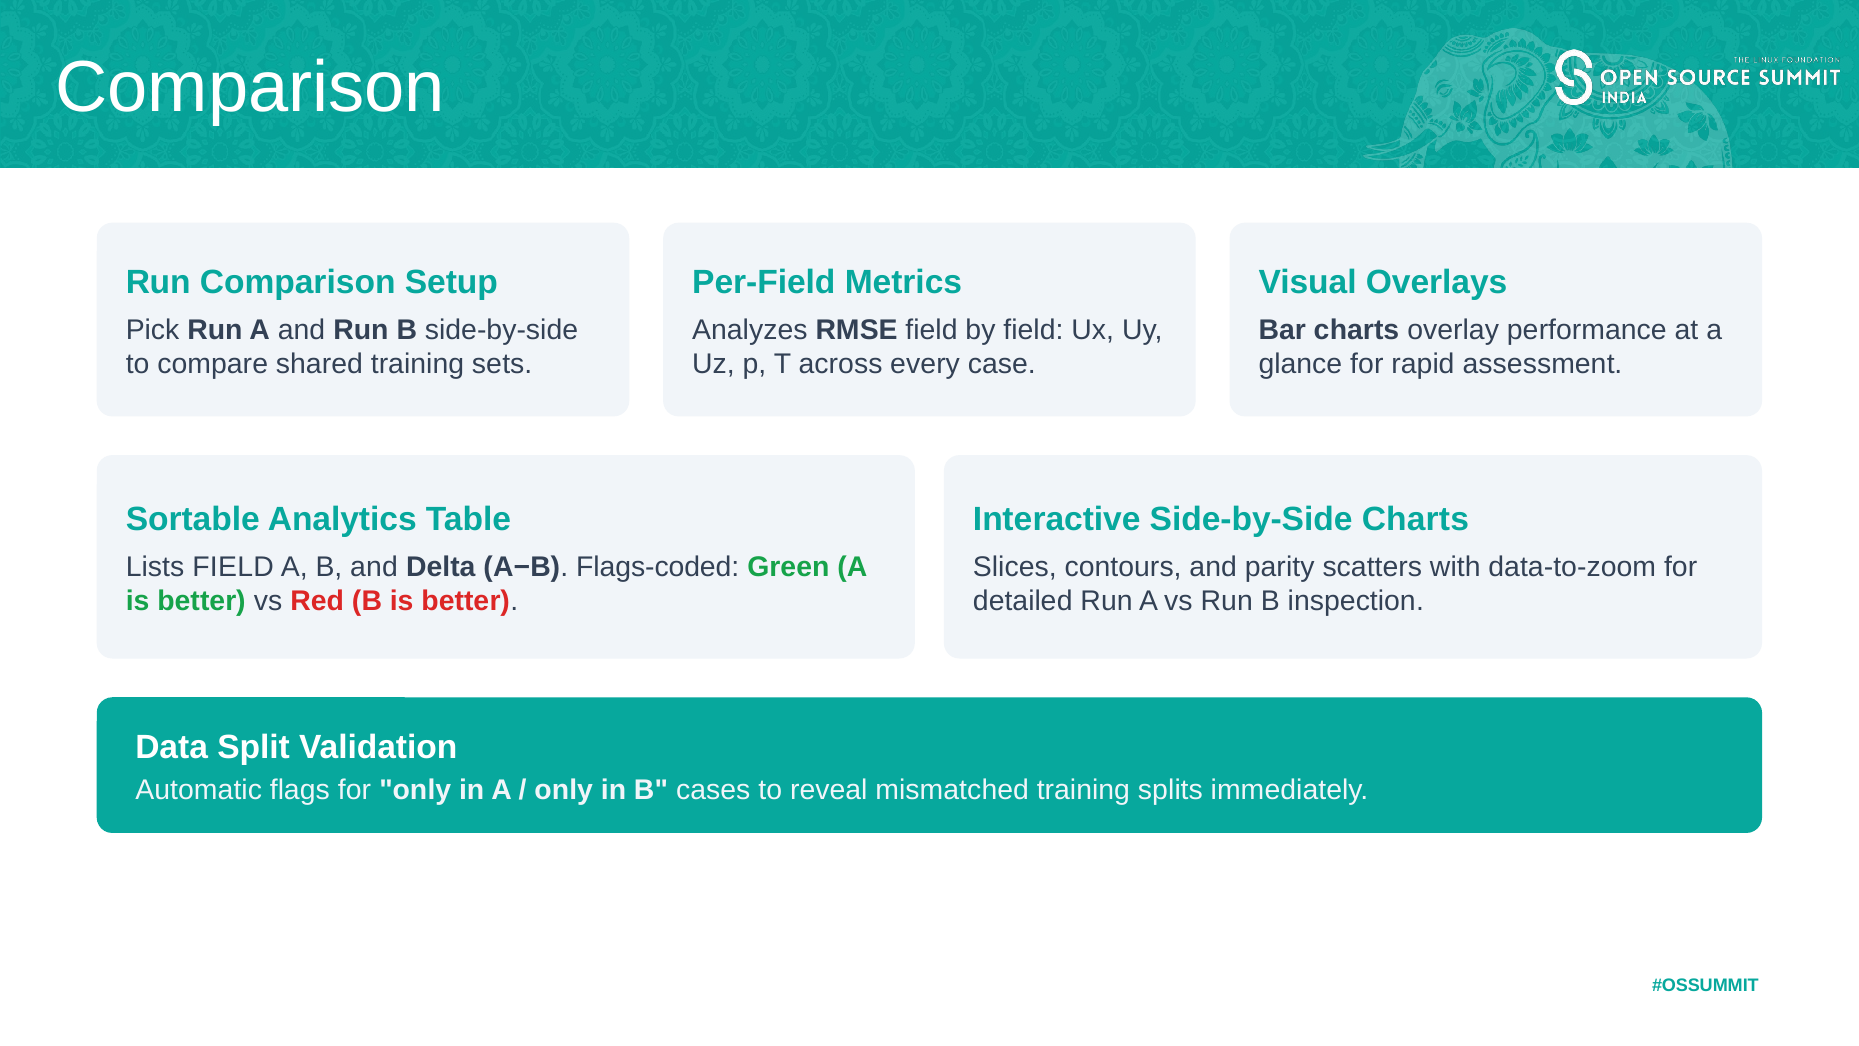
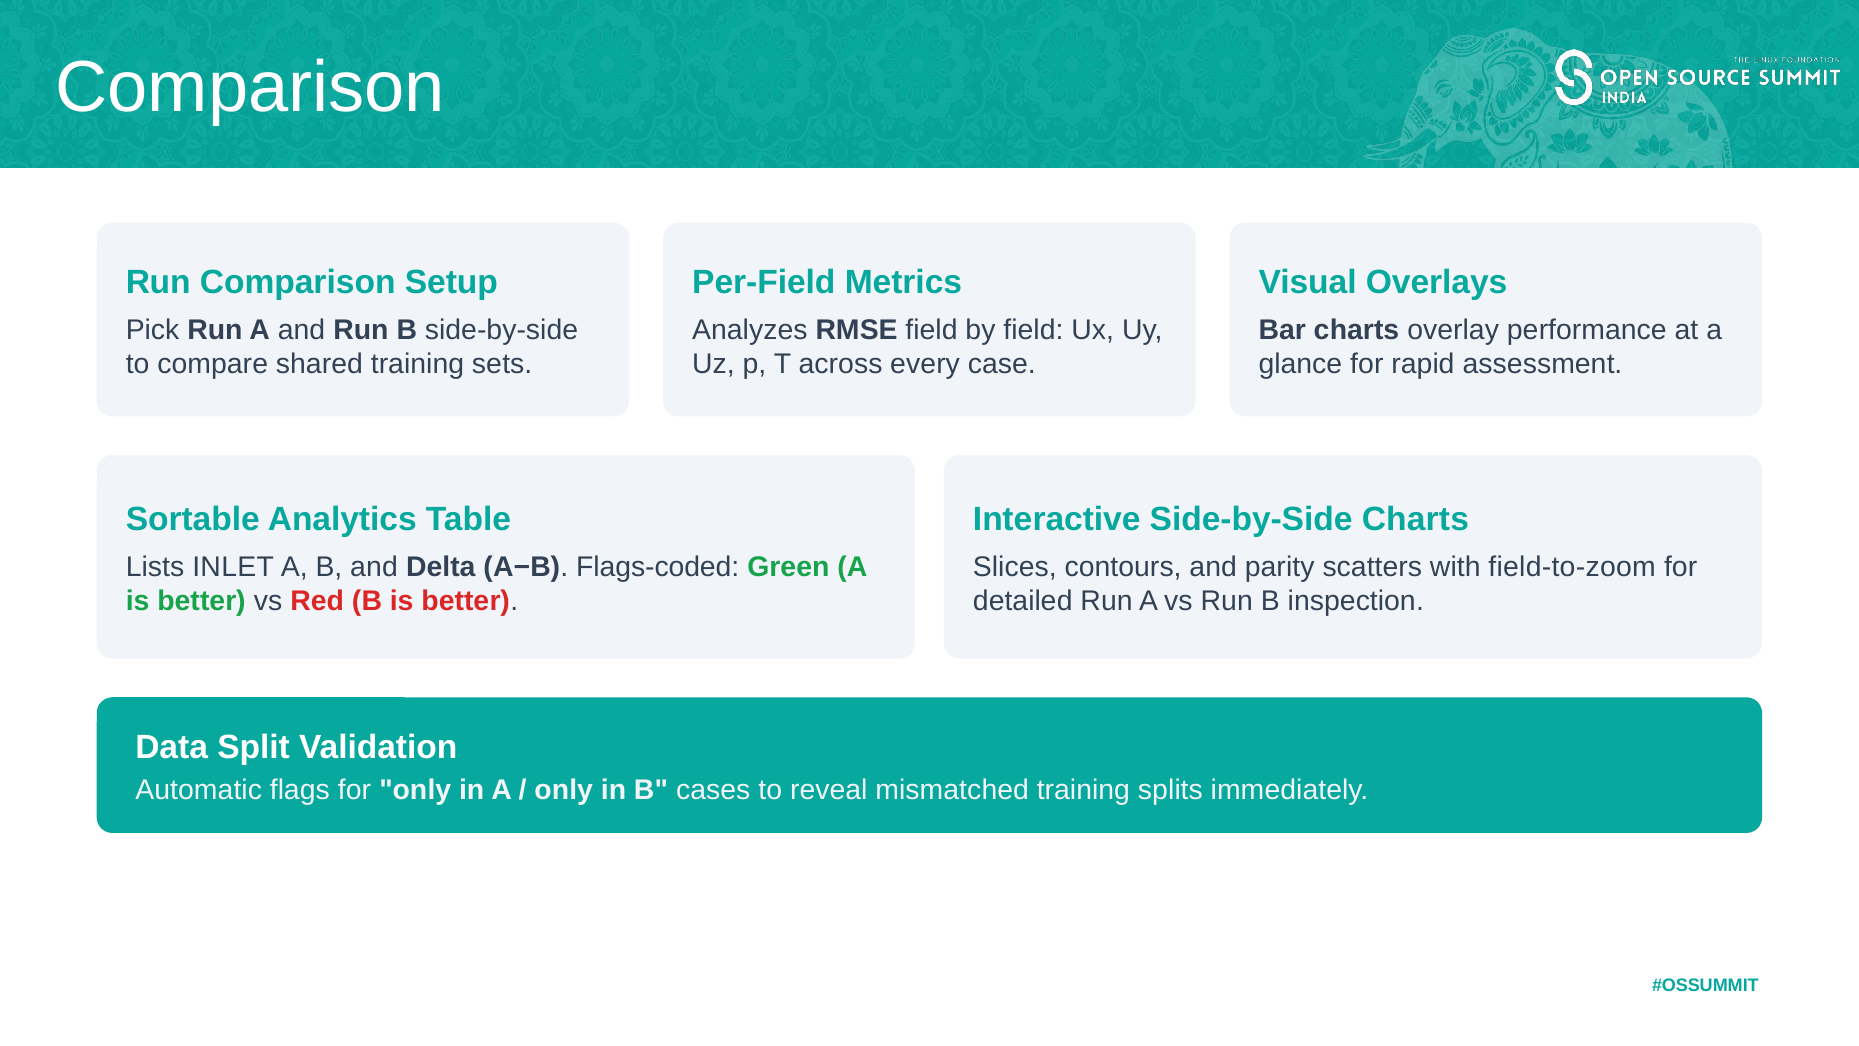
Lists FIELD: FIELD -> INLET
data-to-zoom: data-to-zoom -> field-to-zoom
